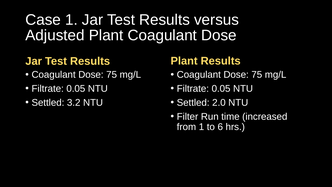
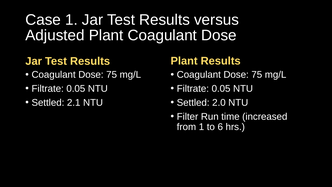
3.2: 3.2 -> 2.1
